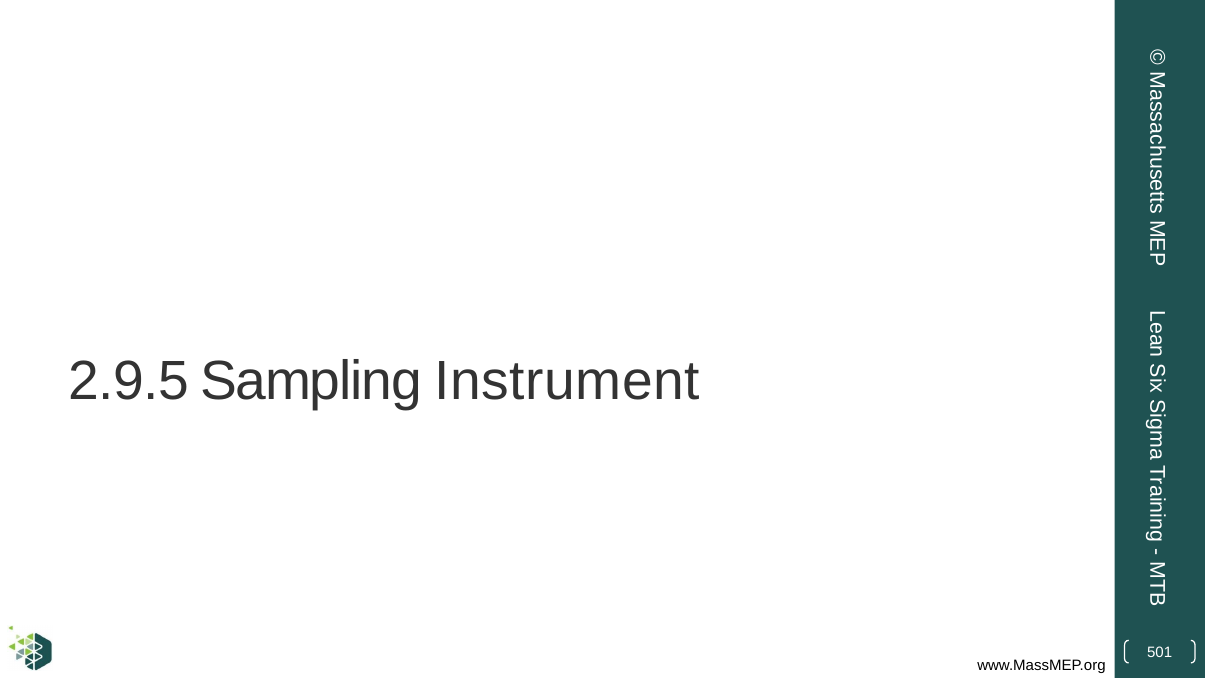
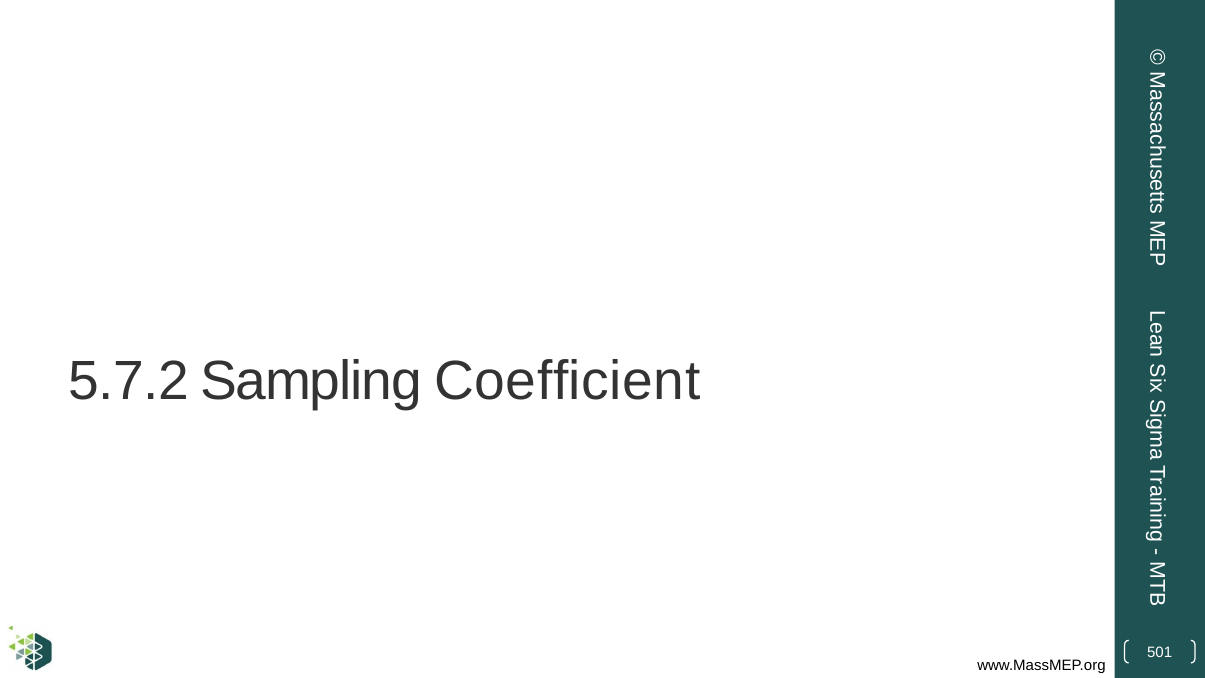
2.9.5: 2.9.5 -> 5.7.2
Instrument: Instrument -> Coefficient
